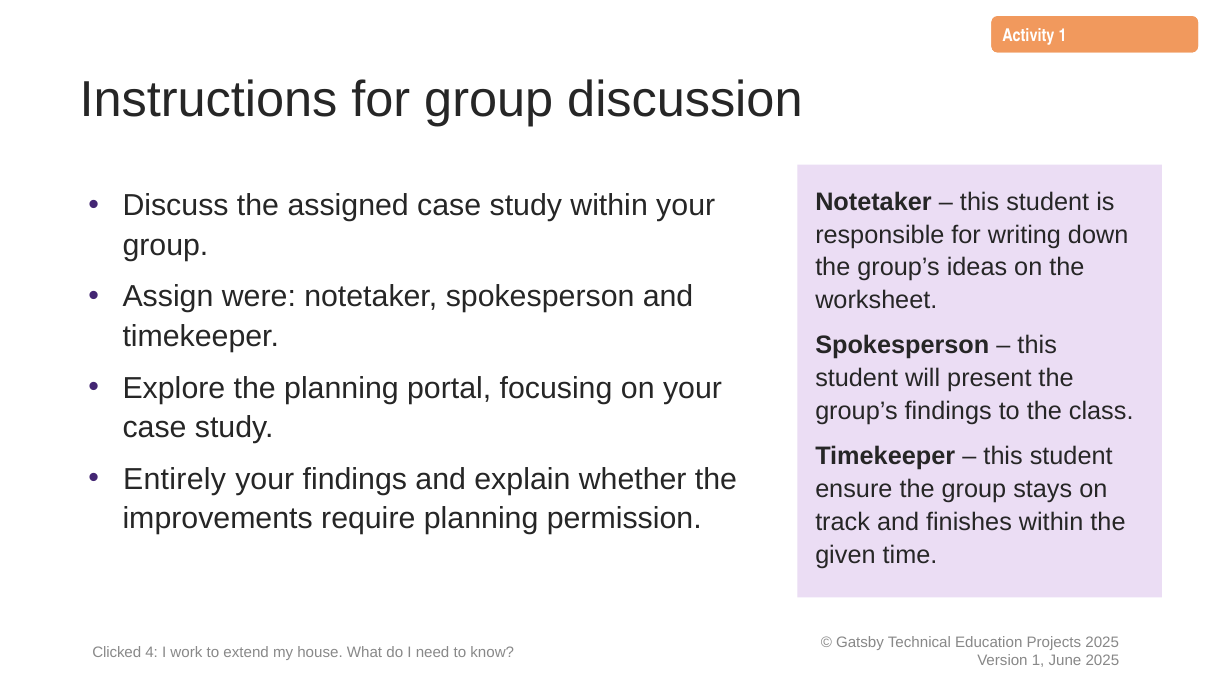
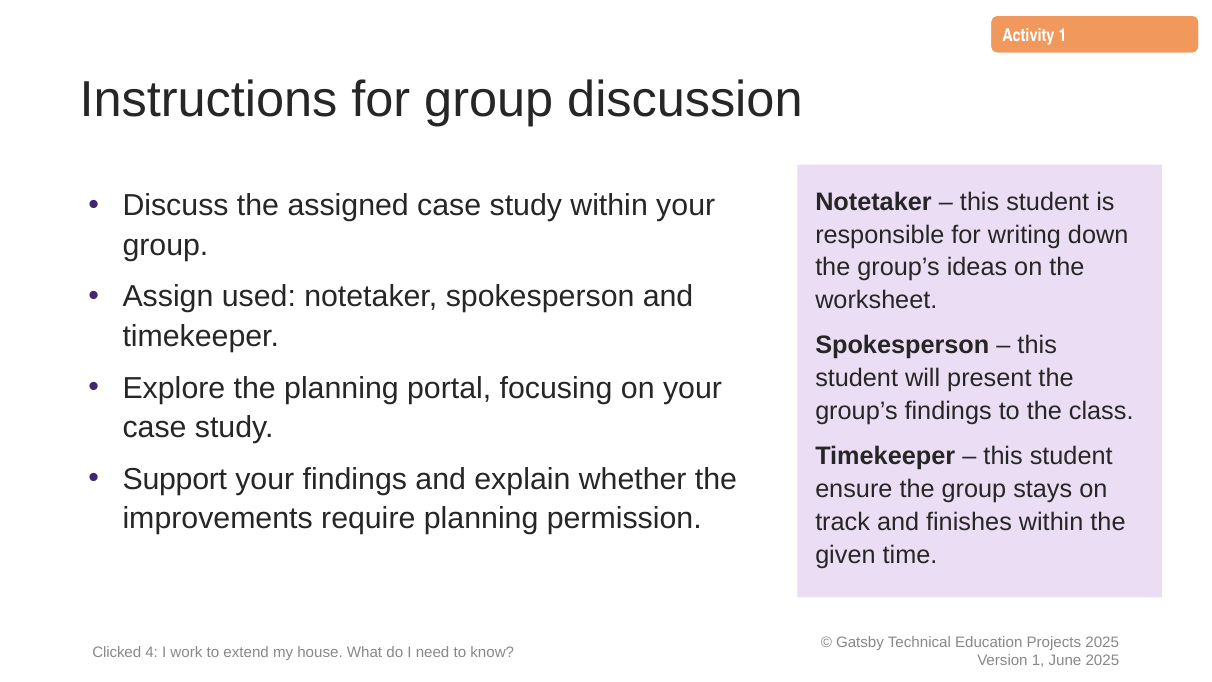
were: were -> used
Entirely: Entirely -> Support
